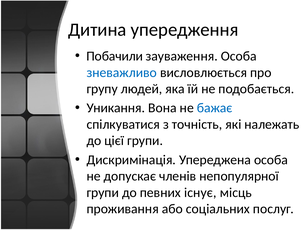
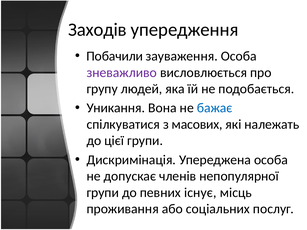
Дитина: Дитина -> Заходів
зневажливо colour: blue -> purple
точність: точність -> масових
